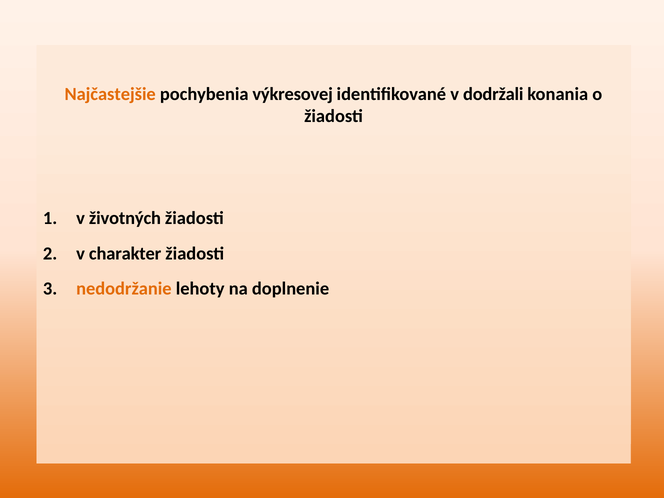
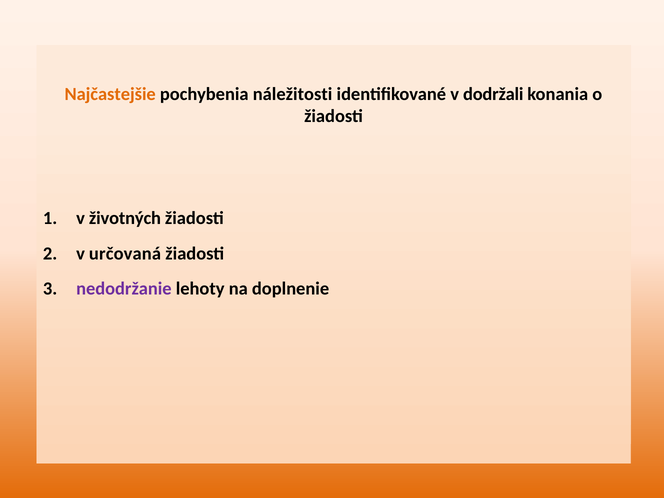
výkresovej: výkresovej -> náležitosti
charakter: charakter -> určovaná
nedodržanie colour: orange -> purple
